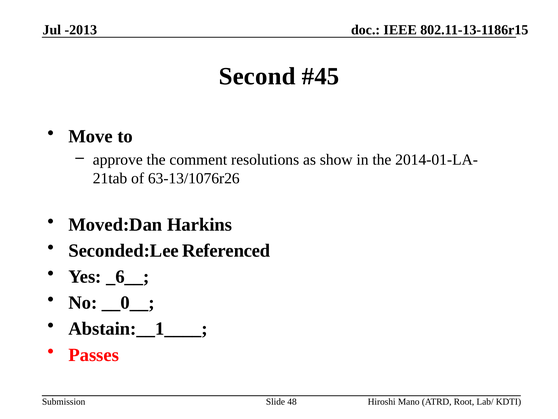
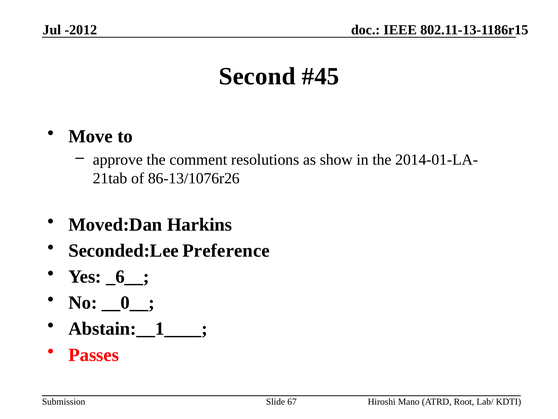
-2013: -2013 -> -2012
63-13/1076r26: 63-13/1076r26 -> 86-13/1076r26
Referenced: Referenced -> Preference
48: 48 -> 67
